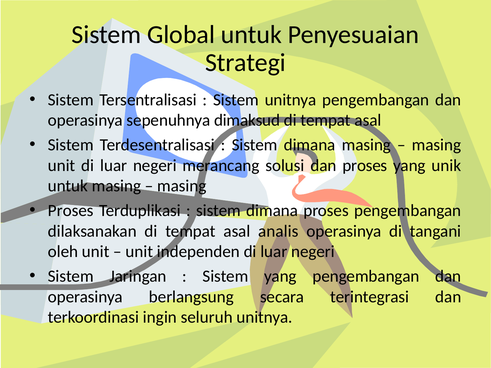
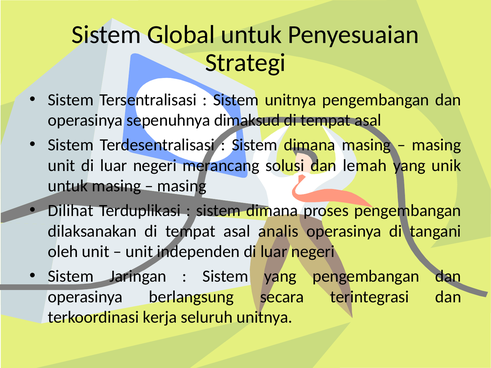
dan proses: proses -> lemah
Proses at (71, 211): Proses -> Dilihat
ingin: ingin -> kerja
